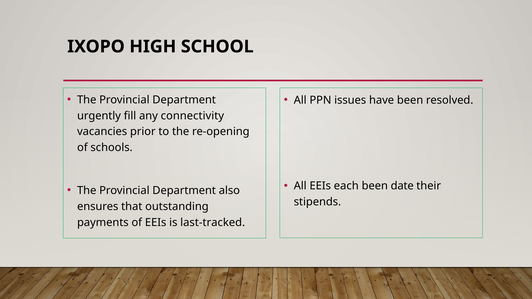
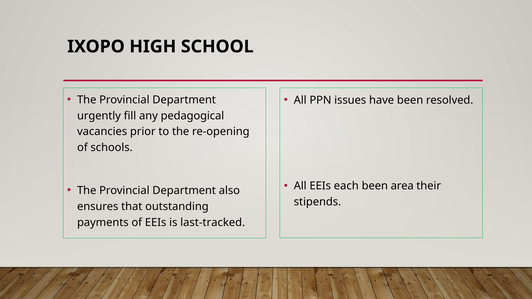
connectivity: connectivity -> pedagogical
date: date -> area
